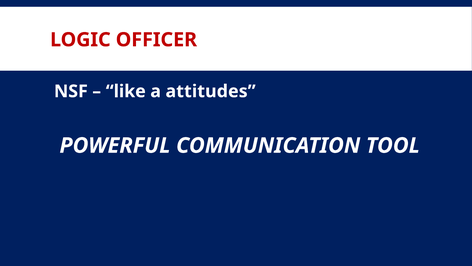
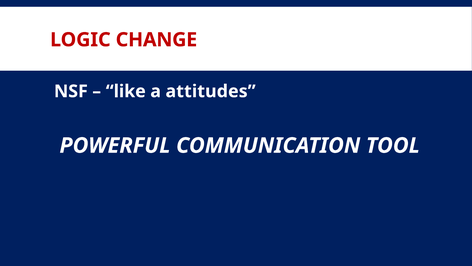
OFFICER: OFFICER -> CHANGE
